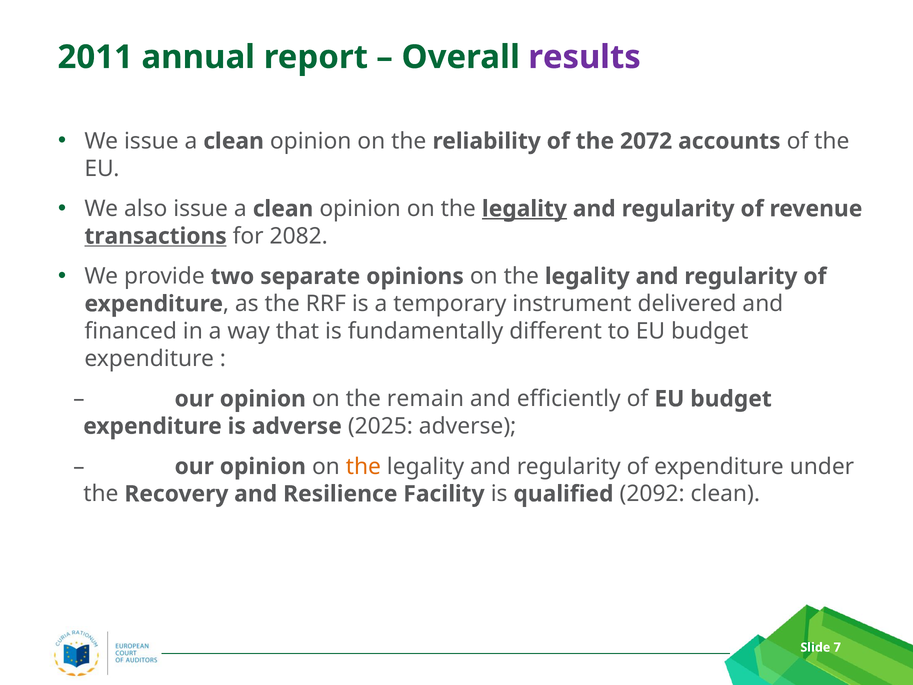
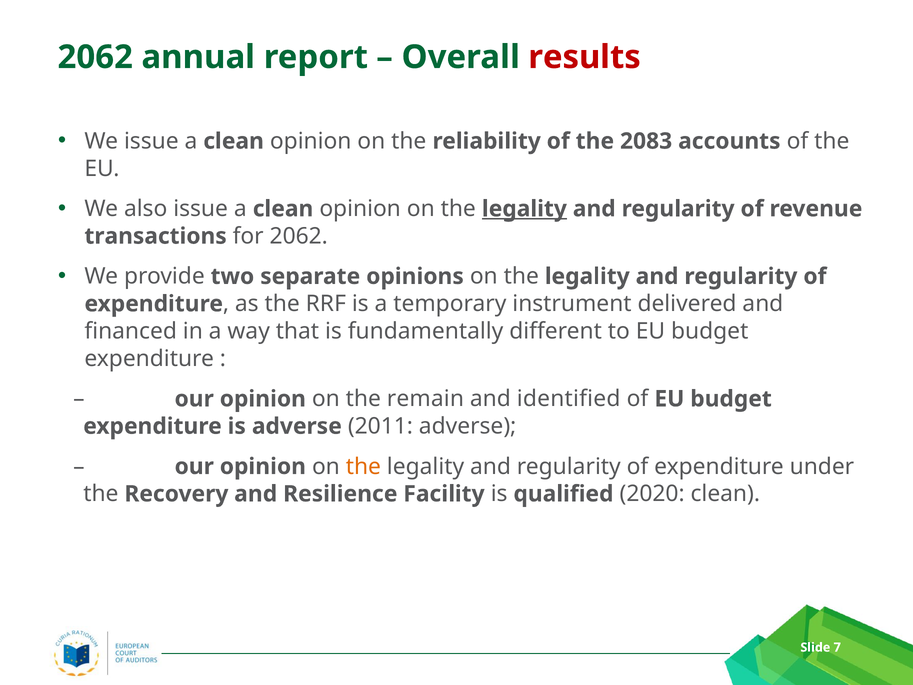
2011 at (95, 57): 2011 -> 2062
results colour: purple -> red
2072: 2072 -> 2083
transactions underline: present -> none
for 2082: 2082 -> 2062
efficiently: efficiently -> identified
2025: 2025 -> 2011
2092: 2092 -> 2020
